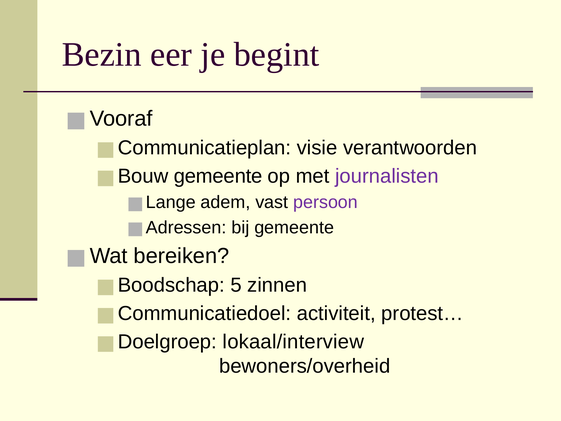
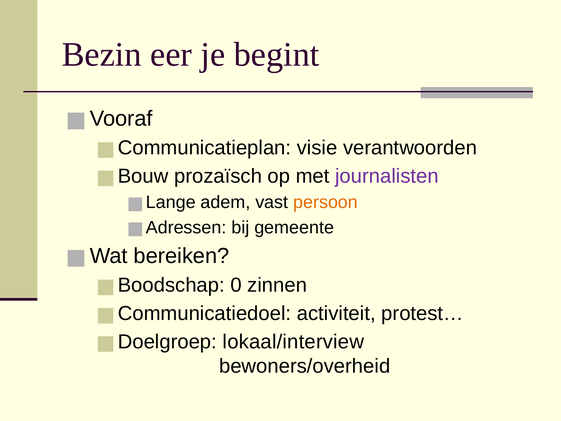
Bouw gemeente: gemeente -> prozaïsch
persoon colour: purple -> orange
5: 5 -> 0
